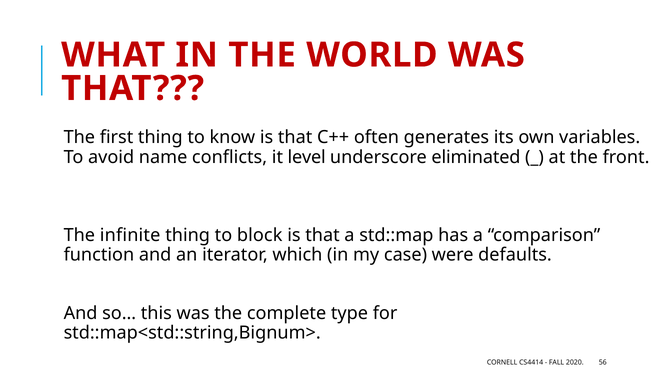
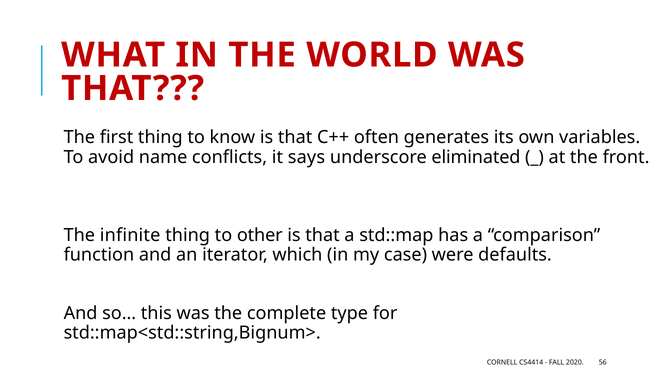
level: level -> says
block: block -> other
